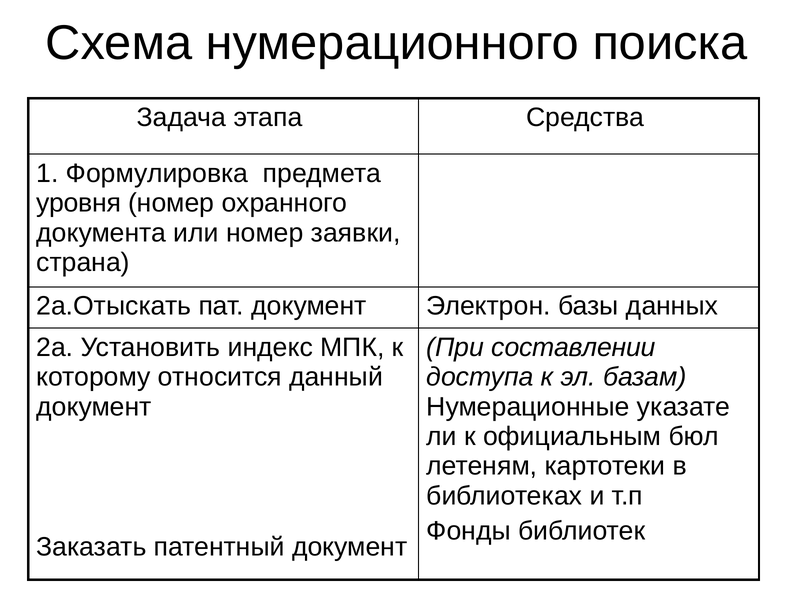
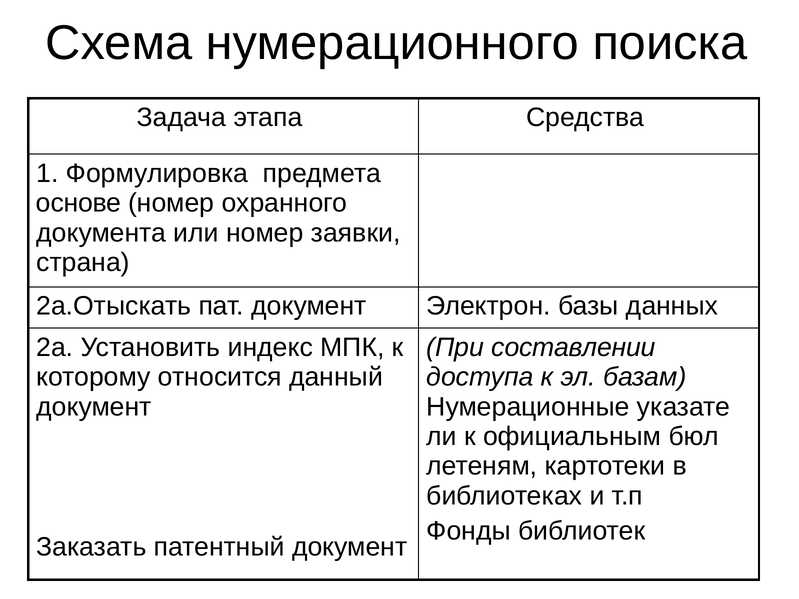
уровня: уровня -> основе
